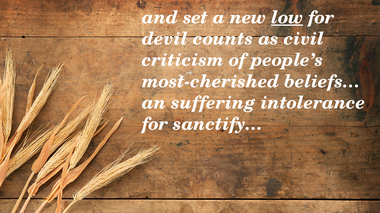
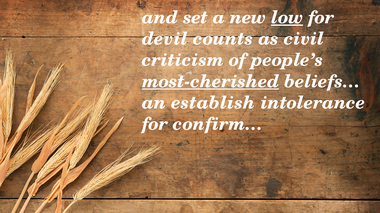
most-cherished underline: none -> present
suffering: suffering -> establish
sanctify…: sanctify… -> confirm…
